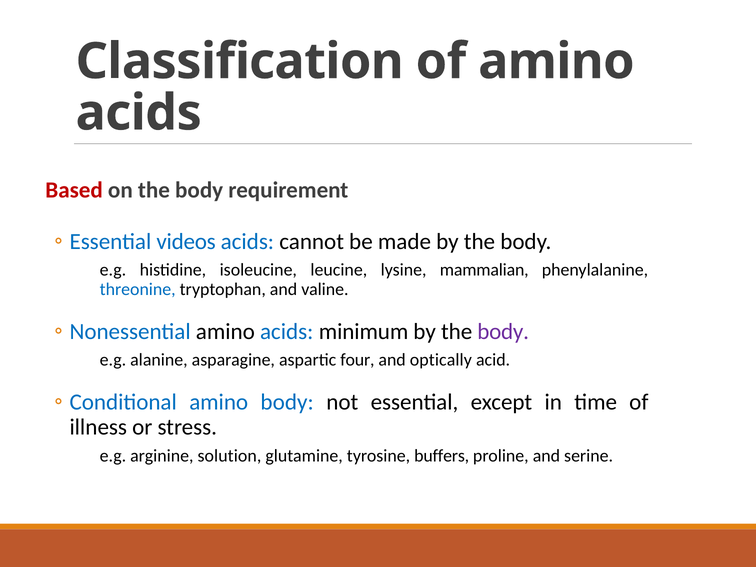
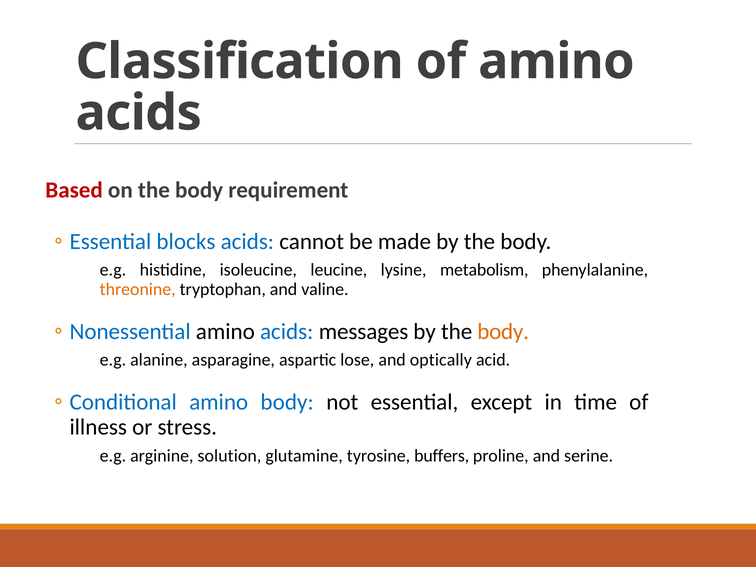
videos: videos -> blocks
mammalian: mammalian -> metabolism
threonine colour: blue -> orange
minimum: minimum -> messages
body at (503, 332) colour: purple -> orange
four: four -> lose
